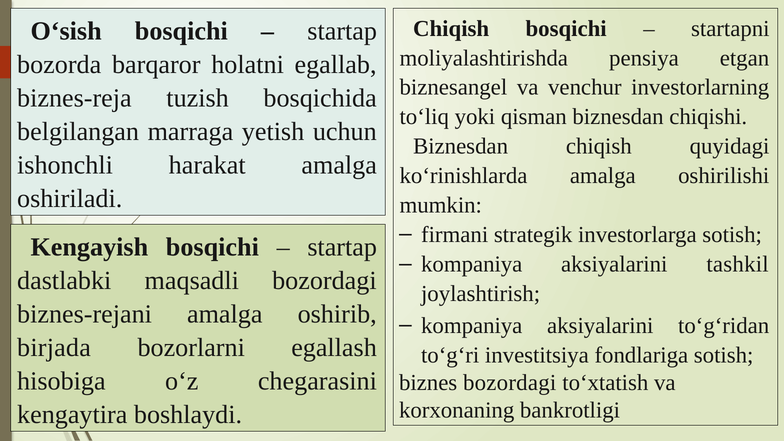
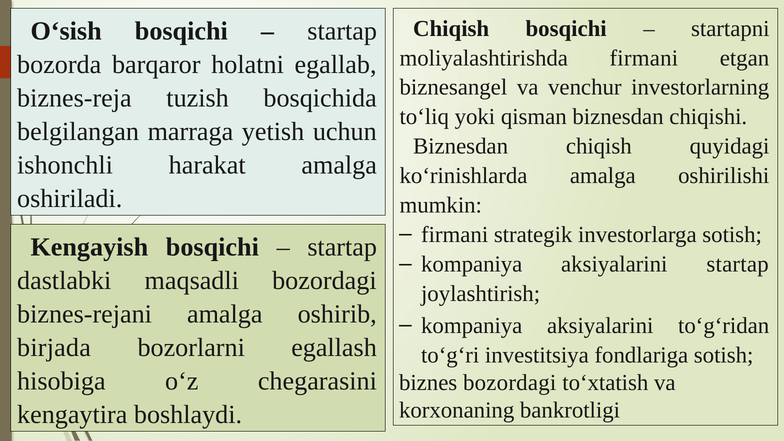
moliyalashtirishda pensiya: pensiya -> firmani
aksiyalarini tashkil: tashkil -> startap
